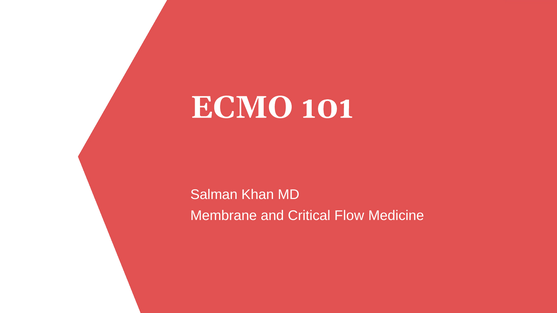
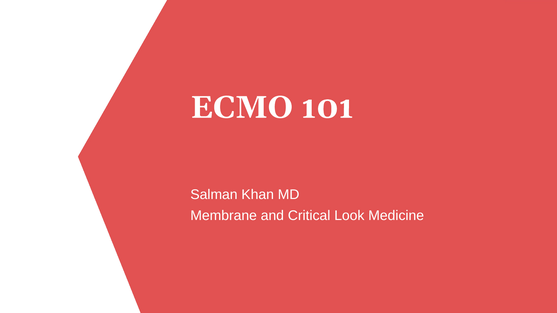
Flow: Flow -> Look
